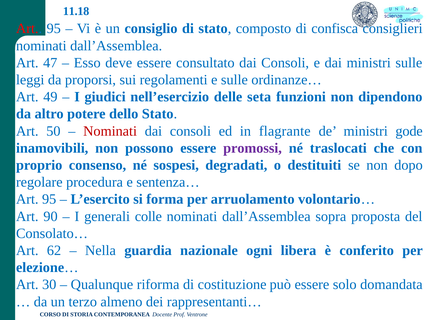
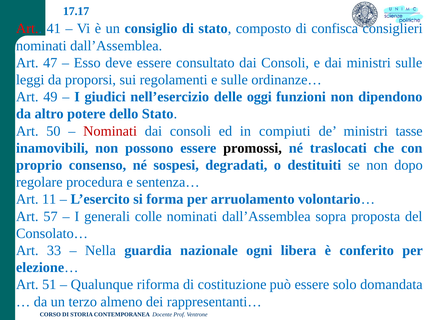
11.18: 11.18 -> 17.17
95 at (54, 29): 95 -> 41
seta: seta -> oggi
flagrante: flagrante -> compiuti
gode: gode -> tasse
promossi colour: purple -> black
95 at (49, 199): 95 -> 11
90: 90 -> 57
62: 62 -> 33
30: 30 -> 51
